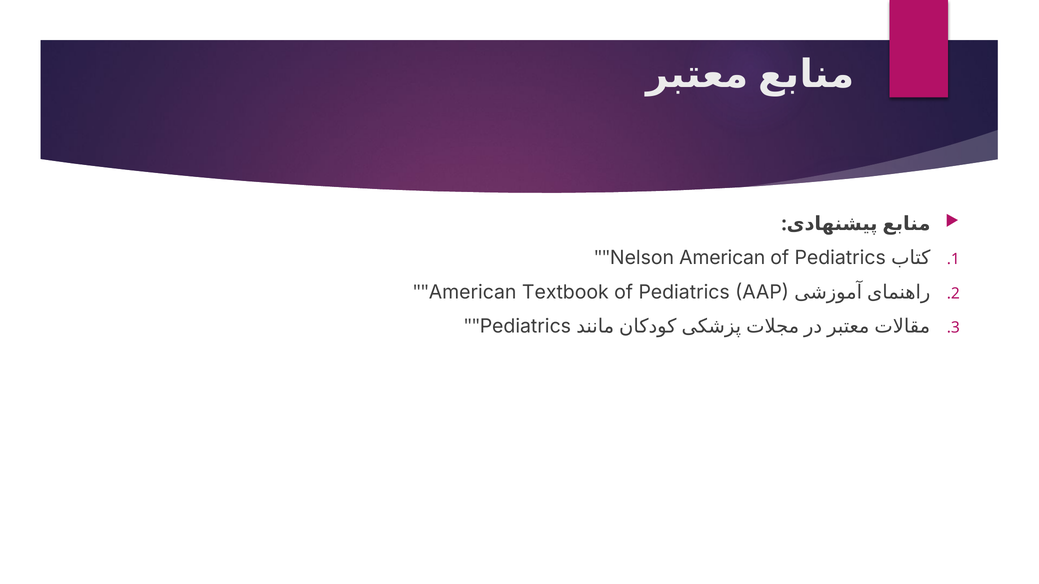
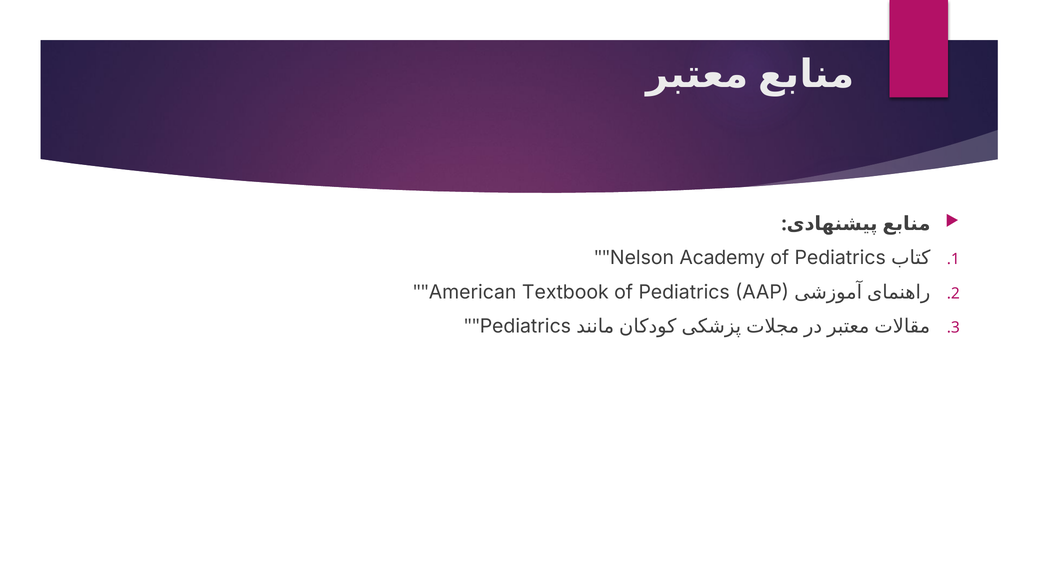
Nelson American: American -> Academy
